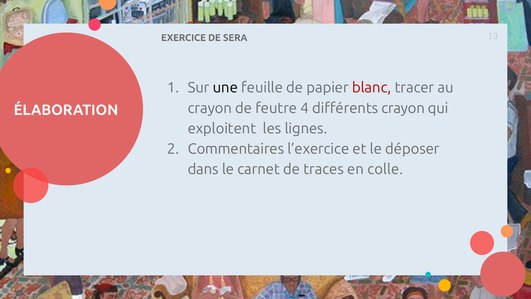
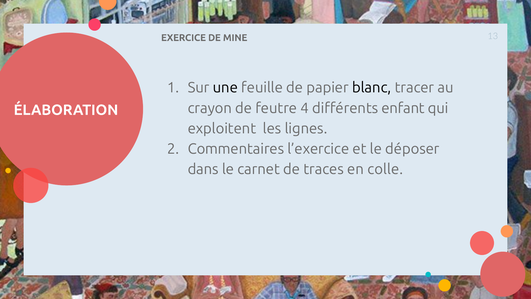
SERA: SERA -> MINE
blanc colour: red -> black
différents crayon: crayon -> enfant
